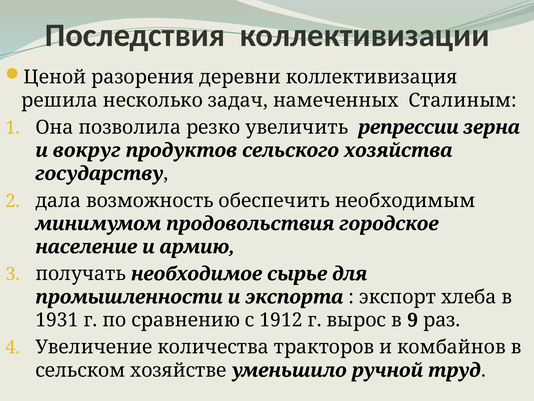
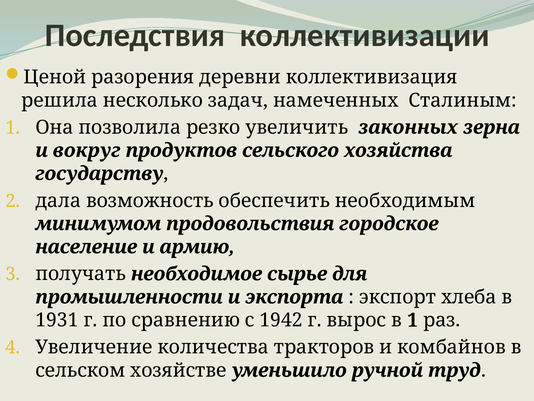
репрессии: репрессии -> законных
1912: 1912 -> 1942
в 9: 9 -> 1
